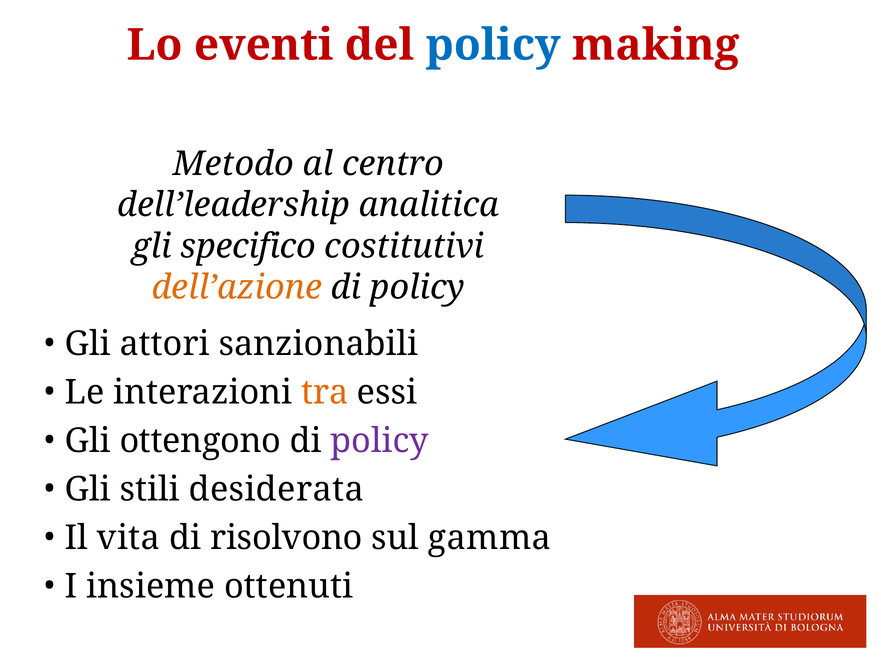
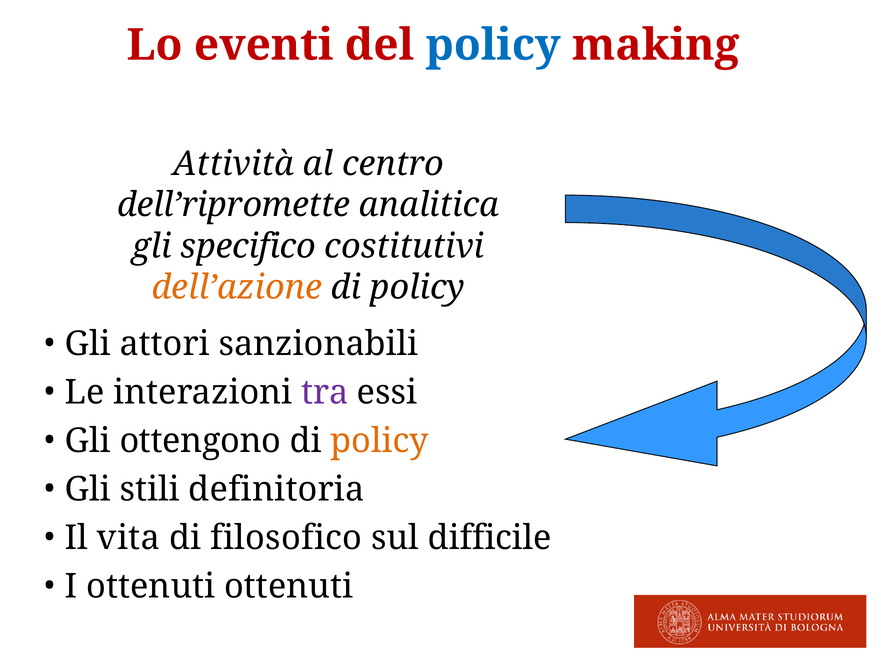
Metodo: Metodo -> Attività
dell’leadership: dell’leadership -> dell’ripromette
tra colour: orange -> purple
policy at (380, 441) colour: purple -> orange
desiderata: desiderata -> definitoria
risolvono: risolvono -> filosofico
gamma: gamma -> difficile
I insieme: insieme -> ottenuti
